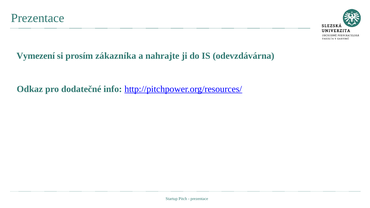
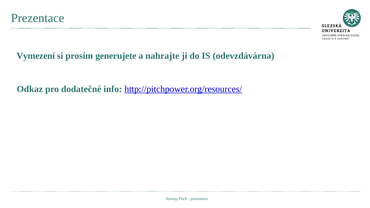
zákazníka: zákazníka -> generujete
